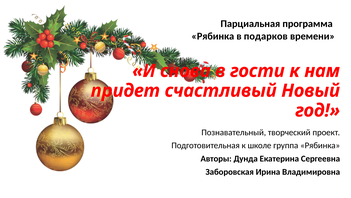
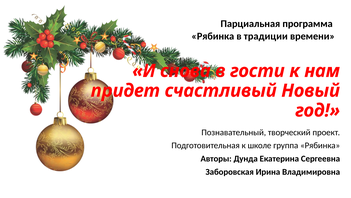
подарков: подарков -> традиции
